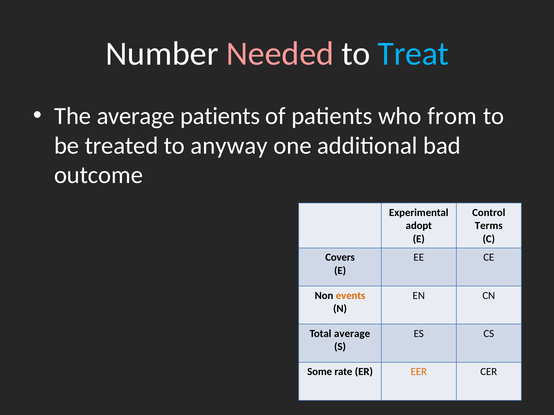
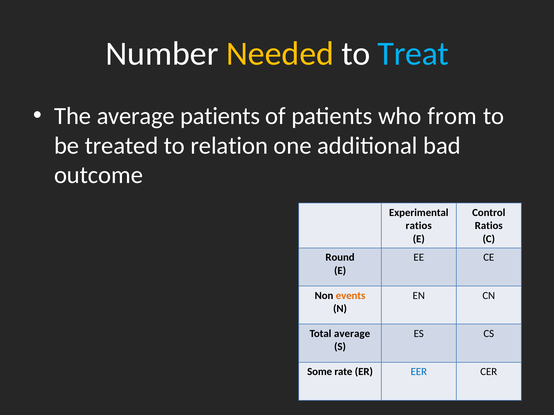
Needed colour: pink -> yellow
anyway: anyway -> relation
adopt at (419, 226): adopt -> ratios
Terms at (489, 226): Terms -> Ratios
Covers: Covers -> Round
EER colour: orange -> blue
